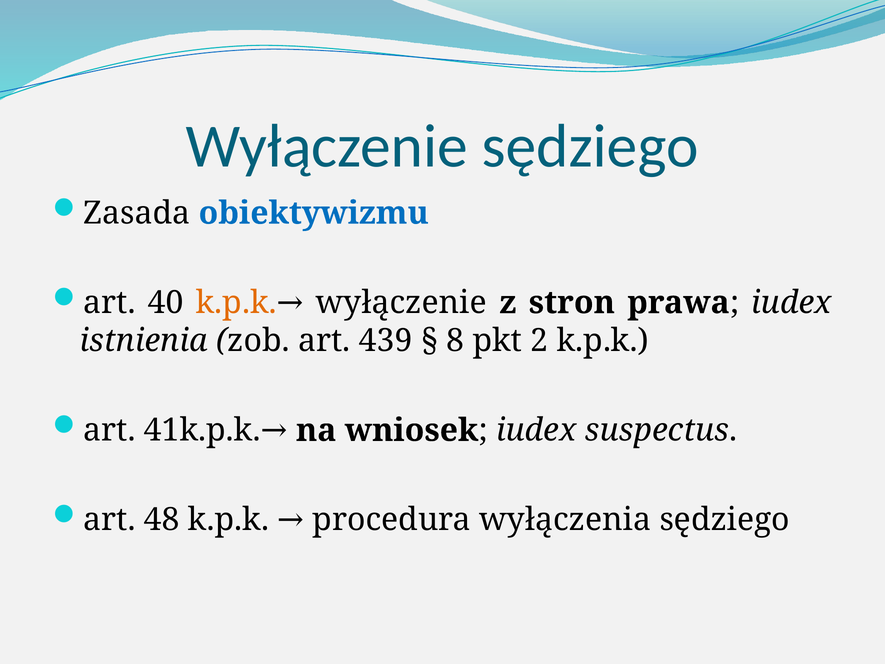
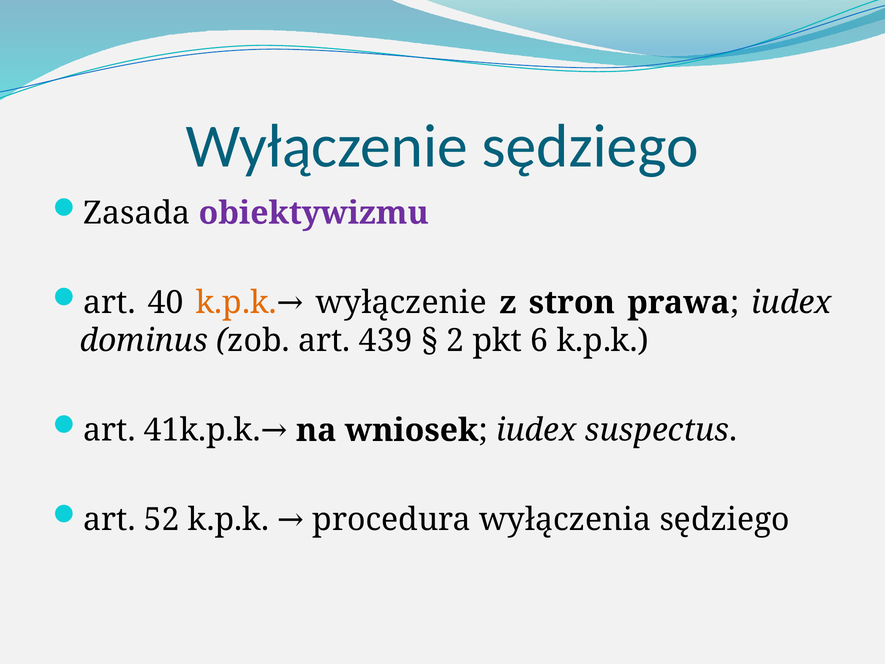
obiektywizmu colour: blue -> purple
istnienia: istnienia -> dominus
8: 8 -> 2
2: 2 -> 6
48: 48 -> 52
